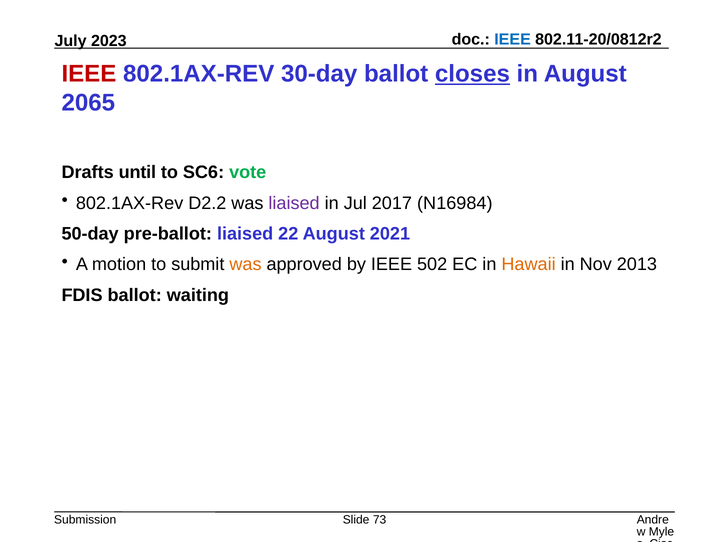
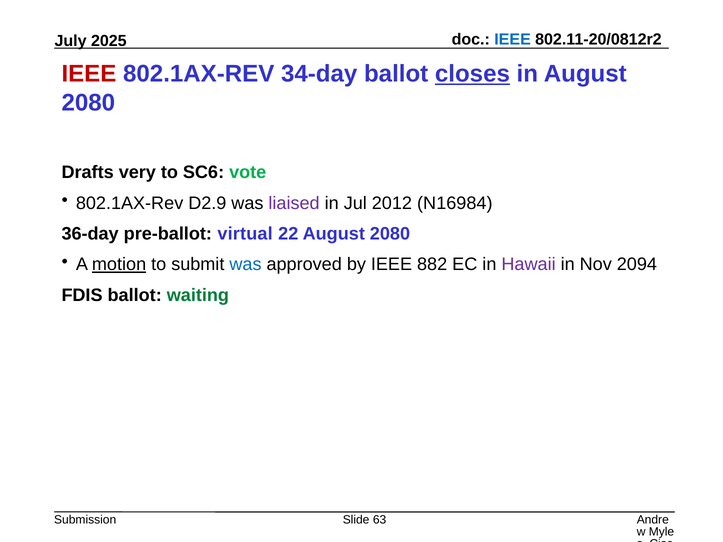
2023: 2023 -> 2025
30-day: 30-day -> 34-day
2065 at (88, 103): 2065 -> 2080
until: until -> very
D2.2: D2.2 -> D2.9
2017: 2017 -> 2012
50-day: 50-day -> 36-day
pre-ballot liaised: liaised -> virtual
22 August 2021: 2021 -> 2080
motion underline: none -> present
was at (245, 265) colour: orange -> blue
502: 502 -> 882
Hawaii colour: orange -> purple
2013: 2013 -> 2094
waiting colour: black -> green
73: 73 -> 63
